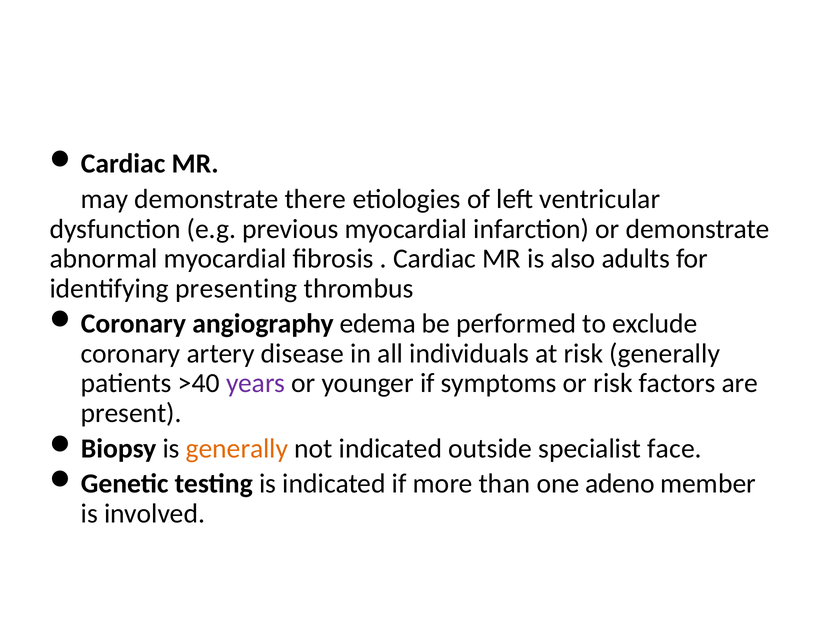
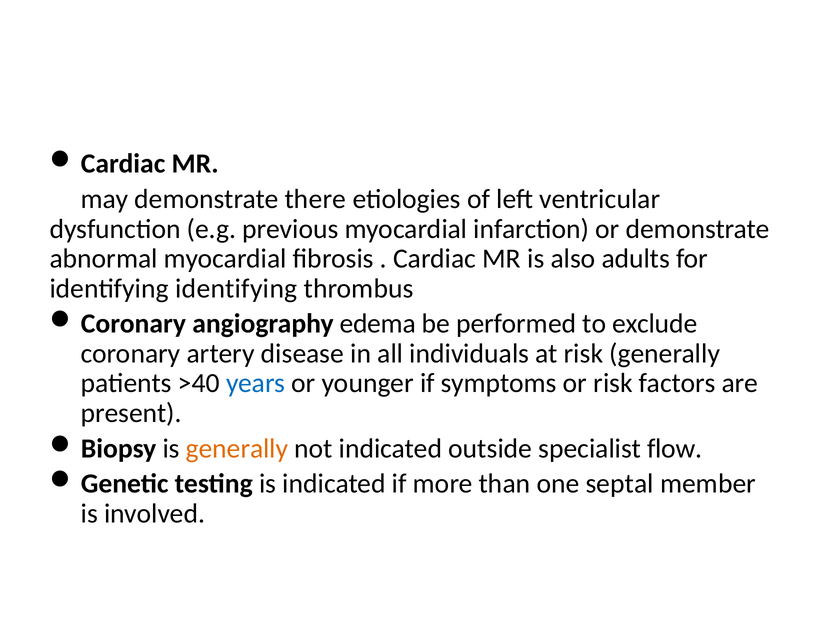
identifying presenting: presenting -> identifying
years colour: purple -> blue
face: face -> flow
adeno: adeno -> septal
